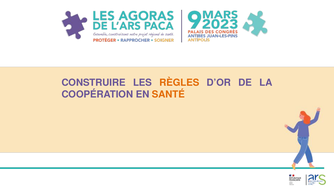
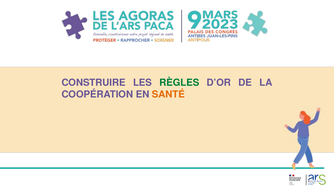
RÈGLES colour: orange -> green
